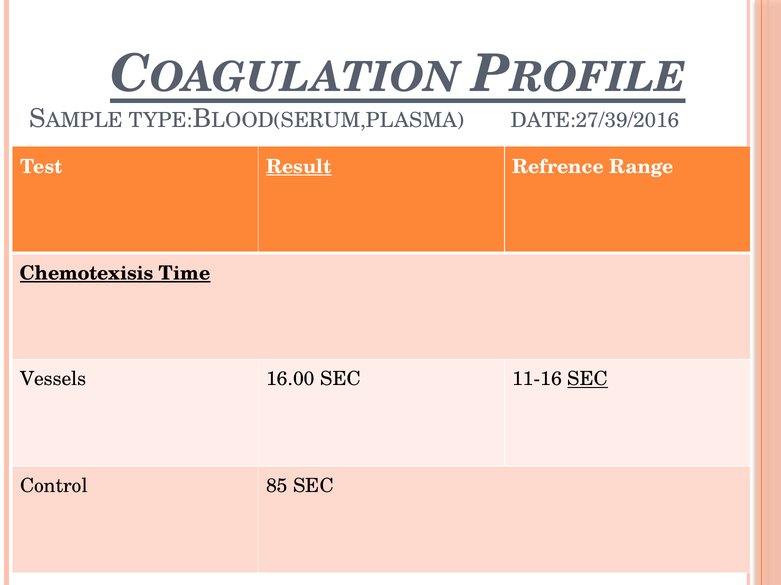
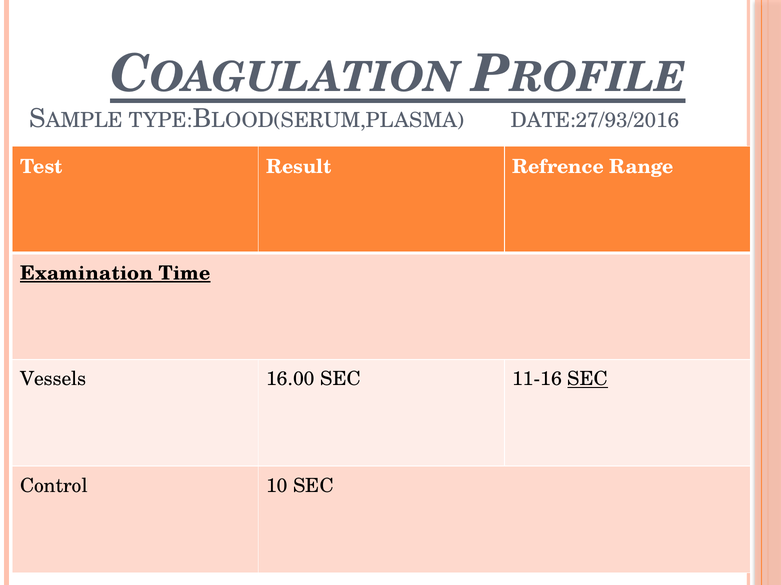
DATE:27/39/2016: DATE:27/39/2016 -> DATE:27/93/2016
Result underline: present -> none
Chemotexisis: Chemotexisis -> Examination
85: 85 -> 10
